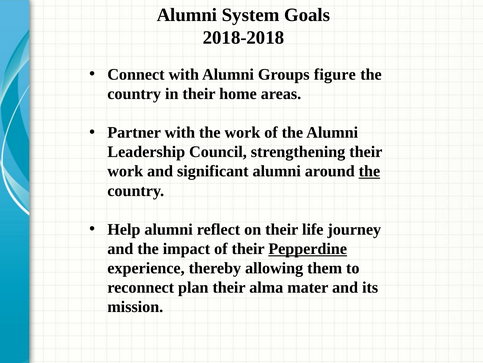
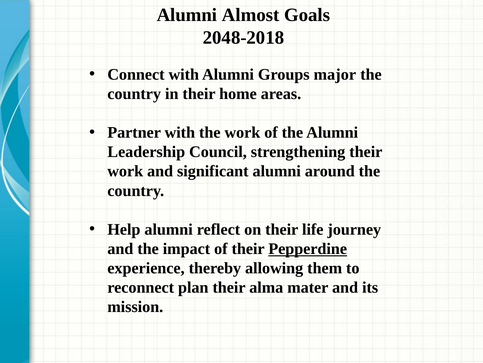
System: System -> Almost
2018-2018: 2018-2018 -> 2048-2018
figure: figure -> major
the at (369, 171) underline: present -> none
